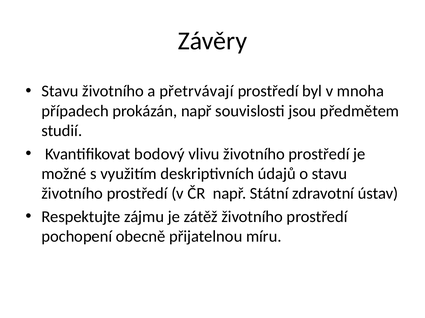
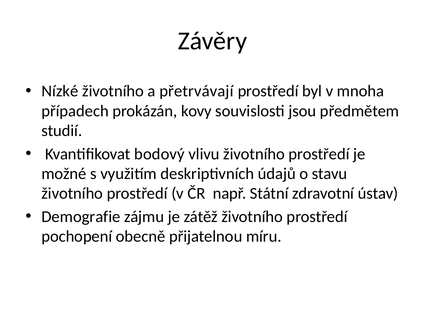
Stavu at (60, 91): Stavu -> Nízké
prokázán např: např -> kovy
Respektujte: Respektujte -> Demografie
